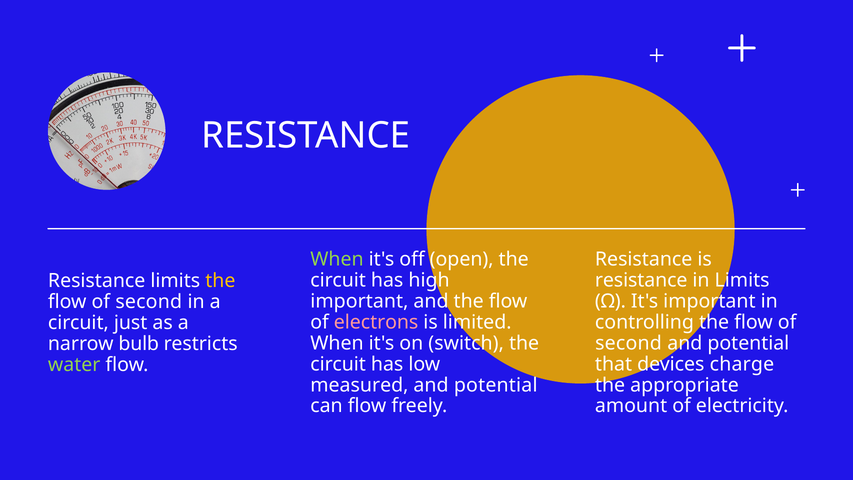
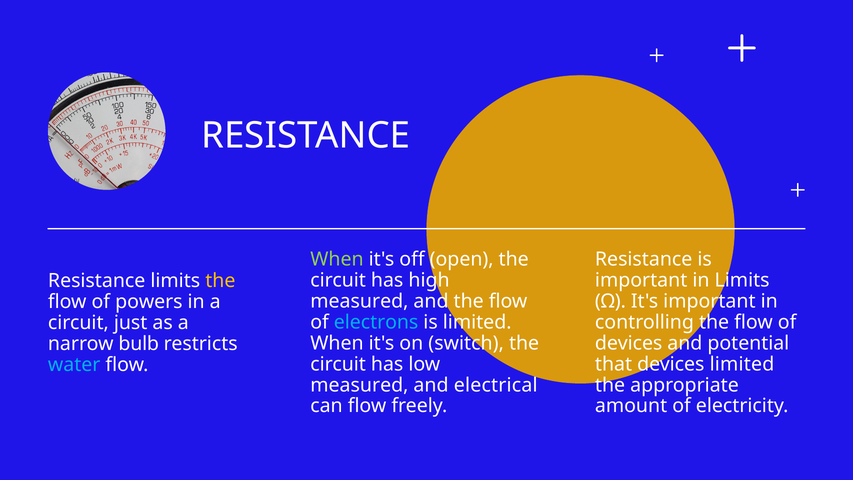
resistance at (641, 280): resistance -> important
important at (359, 301): important -> measured
second at (149, 302): second -> powers
electrons colour: pink -> light blue
second at (629, 343): second -> devices
devices charge: charge -> limited
water colour: light green -> light blue
potential at (496, 385): potential -> electrical
